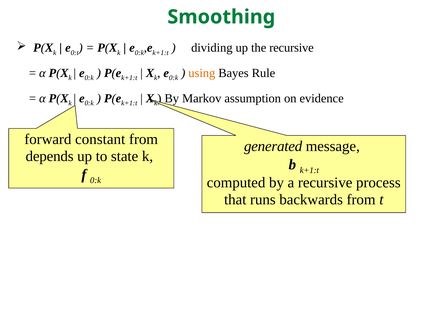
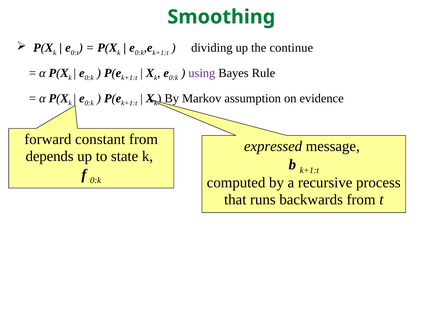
the recursive: recursive -> continue
using colour: orange -> purple
generated: generated -> expressed
